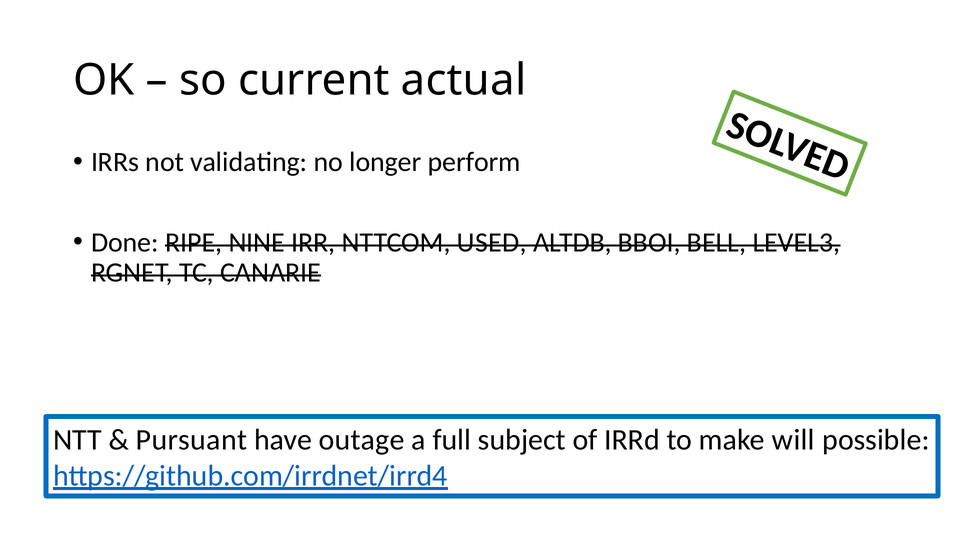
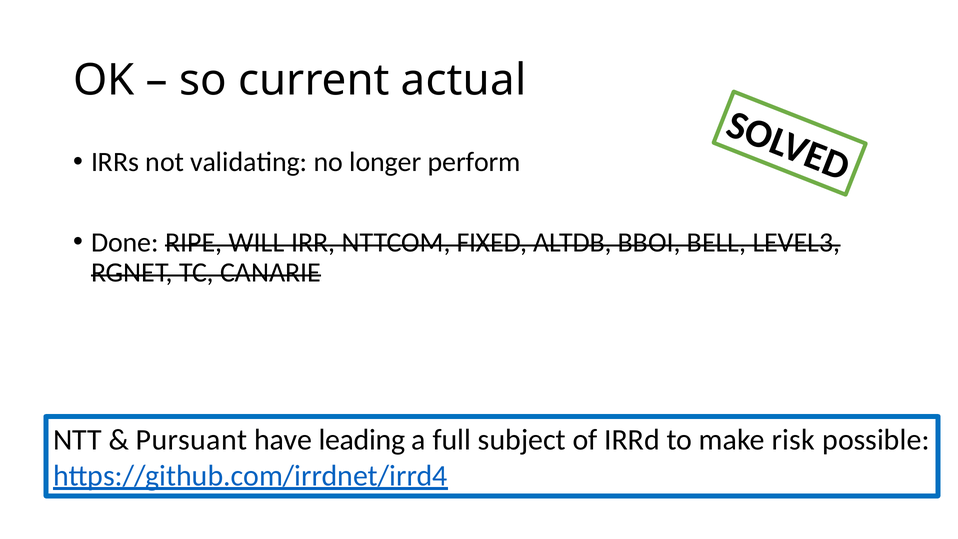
NINE: NINE -> WILL
USED: USED -> FIXED
outage: outage -> leading
will: will -> risk
